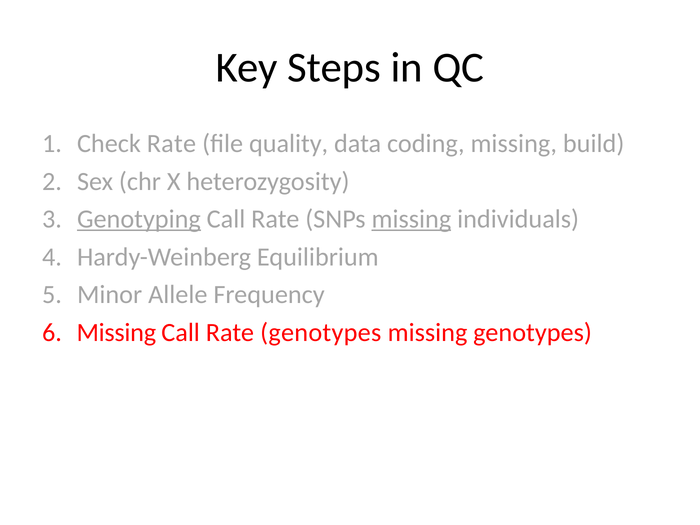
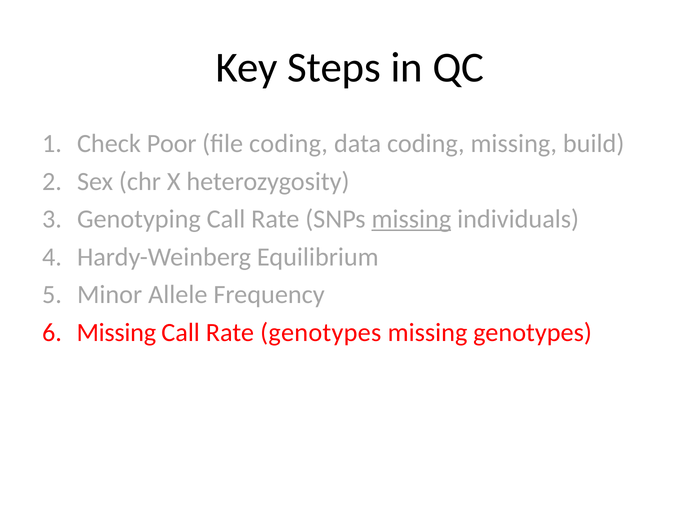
Check Rate: Rate -> Poor
file quality: quality -> coding
Genotyping underline: present -> none
